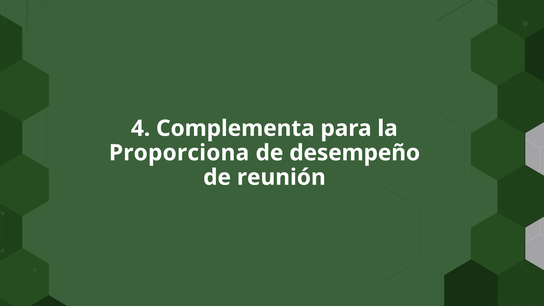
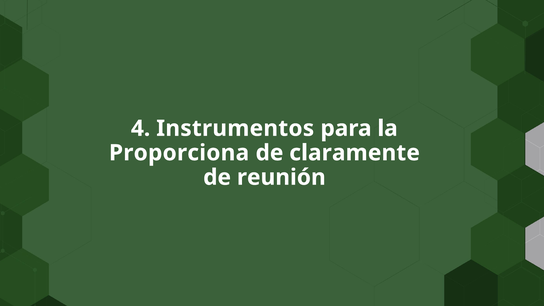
Complementa: Complementa -> Instrumentos
desempeño: desempeño -> claramente
